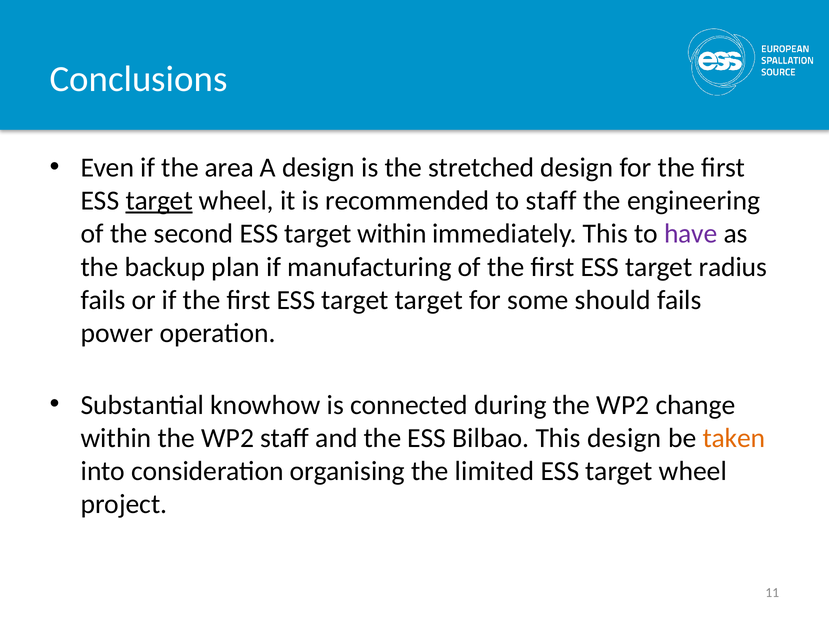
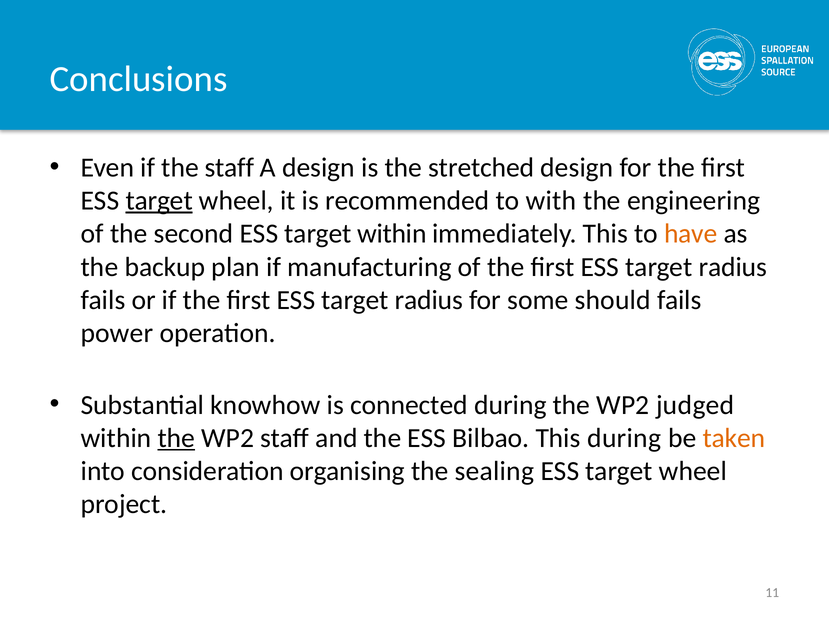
the area: area -> staff
to staff: staff -> with
have colour: purple -> orange
target at (429, 300): target -> radius
change: change -> judged
the at (176, 439) underline: none -> present
This design: design -> during
limited: limited -> sealing
